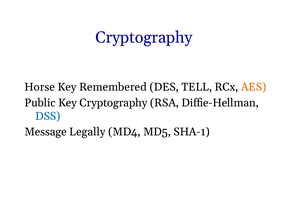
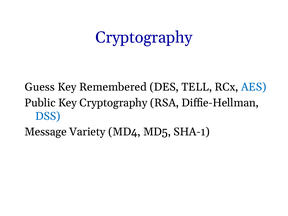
Horse: Horse -> Guess
AES colour: orange -> blue
Legally: Legally -> Variety
